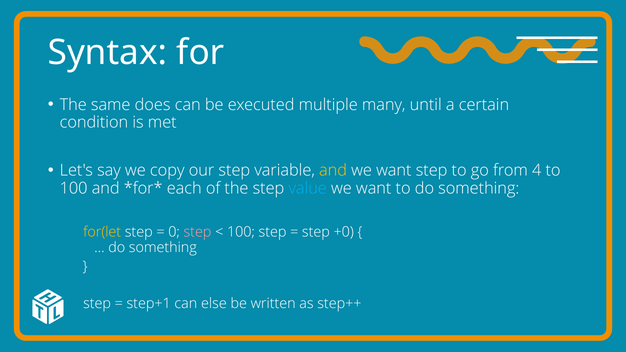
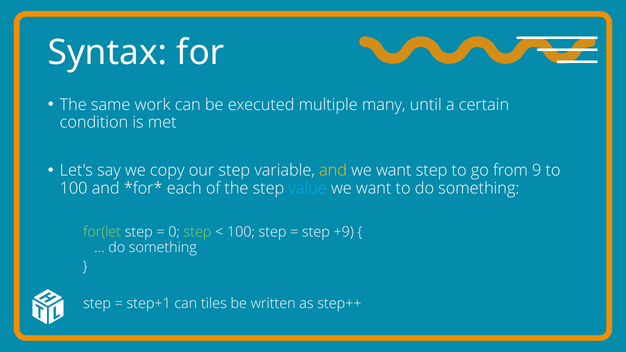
does: does -> work
4: 4 -> 9
for(let colour: yellow -> light green
step at (197, 232) colour: pink -> light green
+0: +0 -> +9
else: else -> tiles
